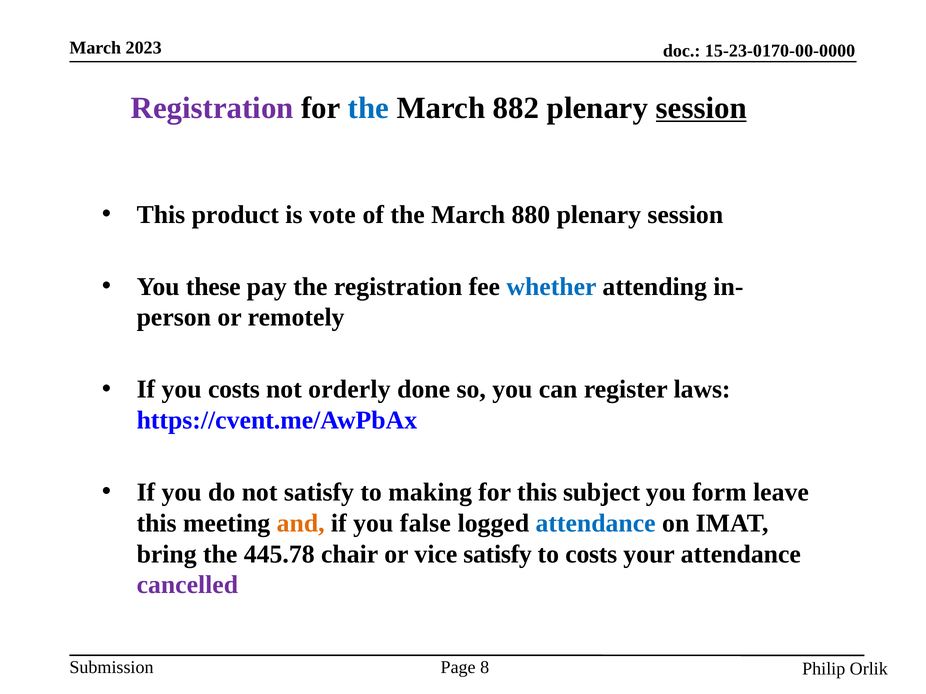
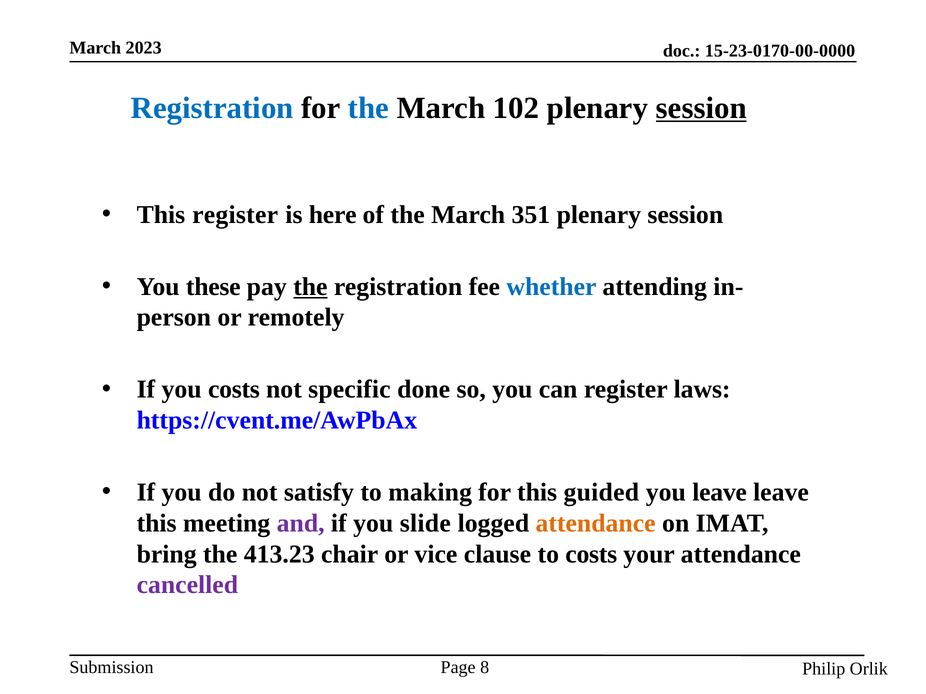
Registration at (212, 108) colour: purple -> blue
882: 882 -> 102
This product: product -> register
vote: vote -> here
880: 880 -> 351
the at (310, 287) underline: none -> present
orderly: orderly -> specific
subject: subject -> guided
you form: form -> leave
and colour: orange -> purple
false: false -> slide
attendance at (596, 524) colour: blue -> orange
445.78: 445.78 -> 413.23
vice satisfy: satisfy -> clause
